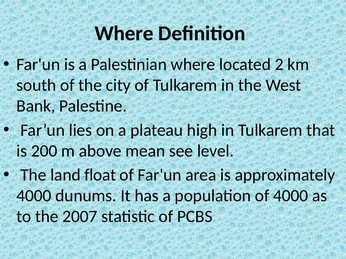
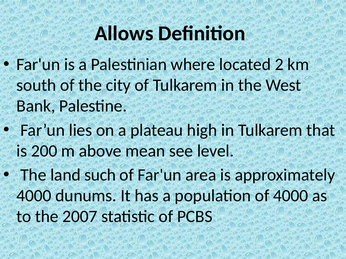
Where at (124, 33): Where -> Allows
float: float -> such
